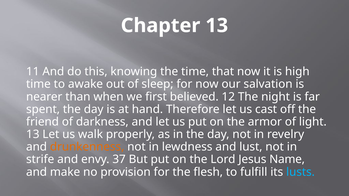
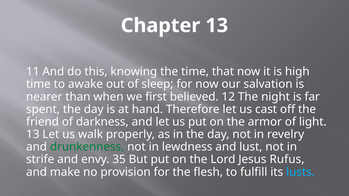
drunkenness colour: orange -> green
37: 37 -> 35
Name: Name -> Rufus
